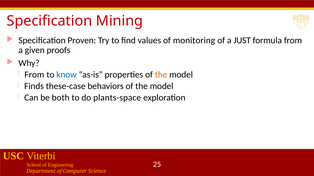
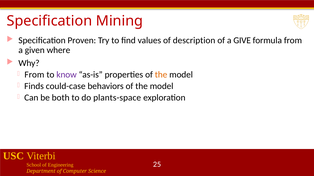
monitoring: monitoring -> description
JUST: JUST -> GIVE
proofs: proofs -> where
know colour: blue -> purple
these-case: these-case -> could-case
